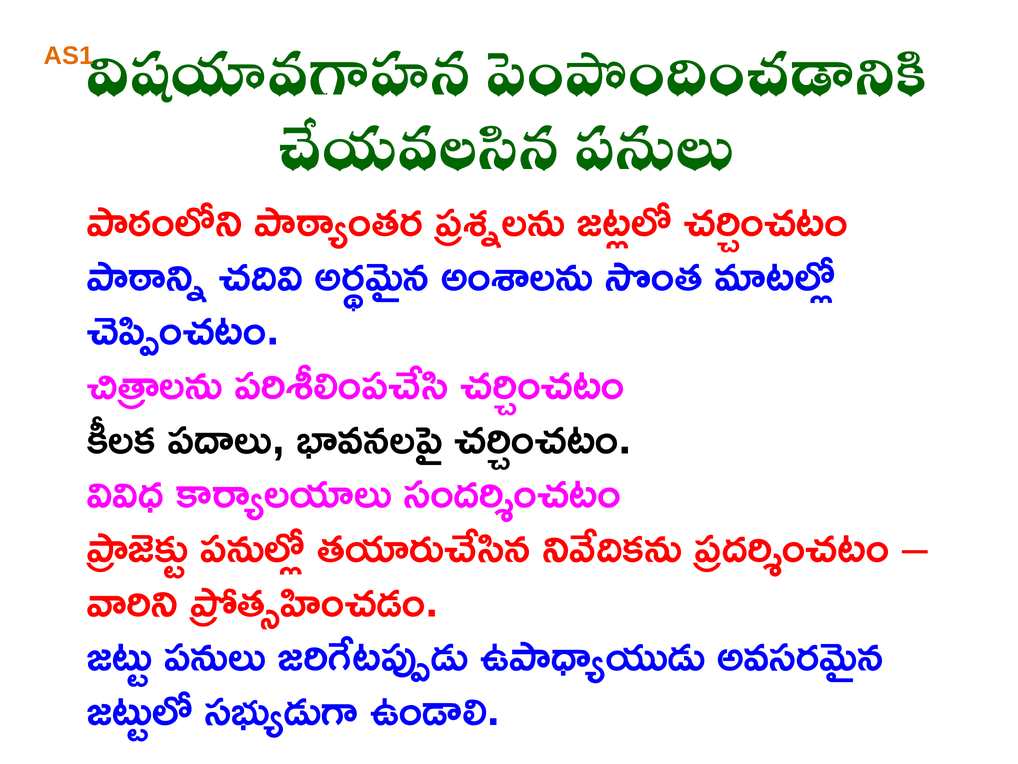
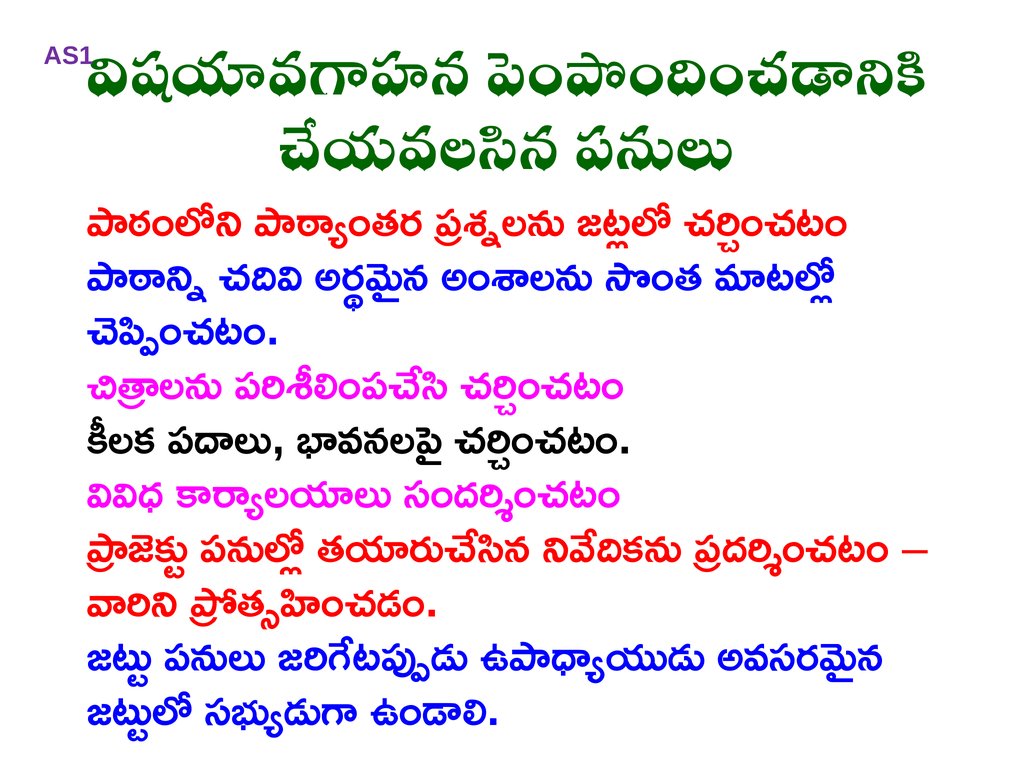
AS1 colour: orange -> purple
